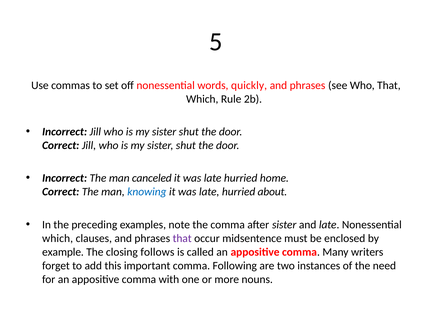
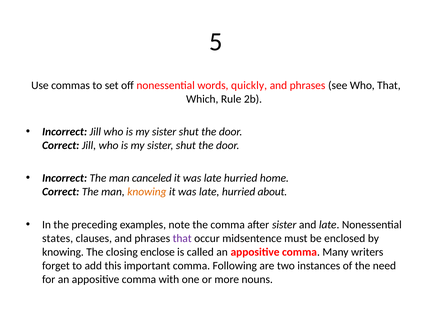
knowing at (147, 192) colour: blue -> orange
which at (58, 238): which -> states
example at (63, 252): example -> knowing
follows: follows -> enclose
